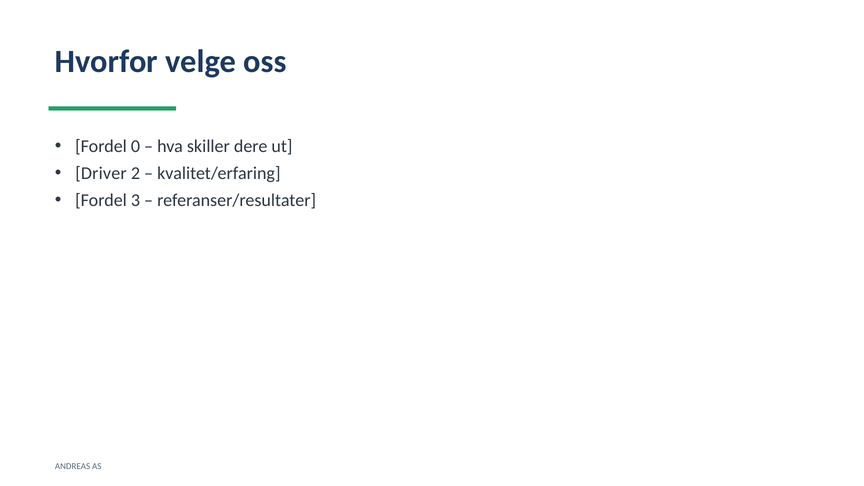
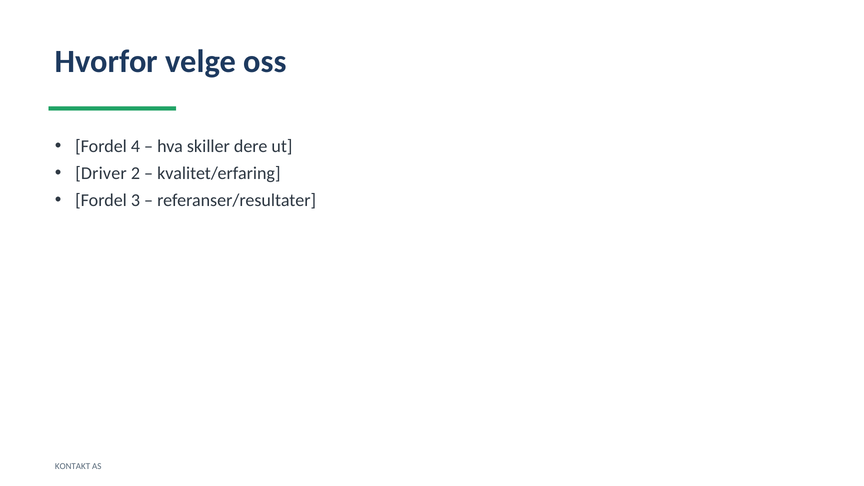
0: 0 -> 4
ANDREAS: ANDREAS -> KONTAKT
